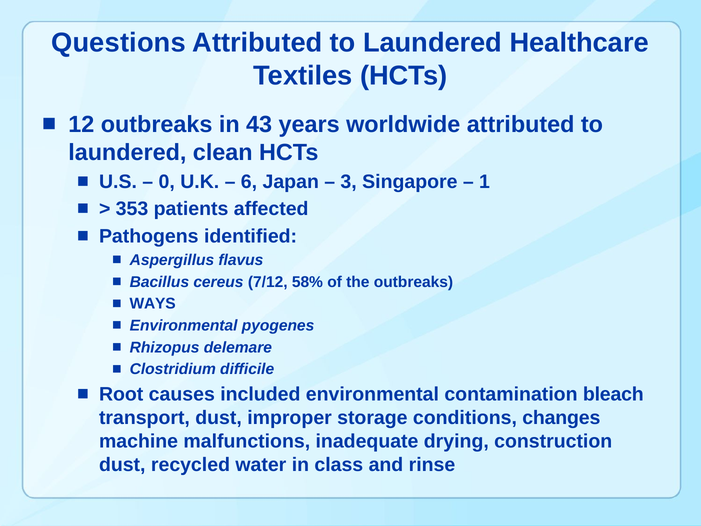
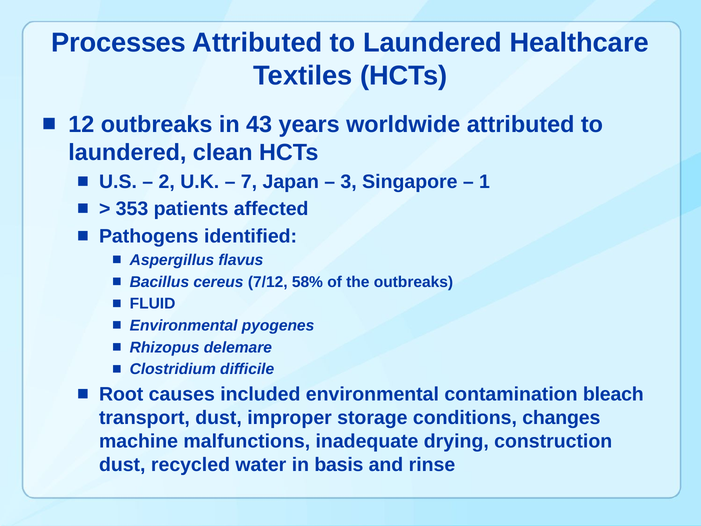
Questions: Questions -> Processes
0: 0 -> 2
6: 6 -> 7
WAYS: WAYS -> FLUID
class: class -> basis
